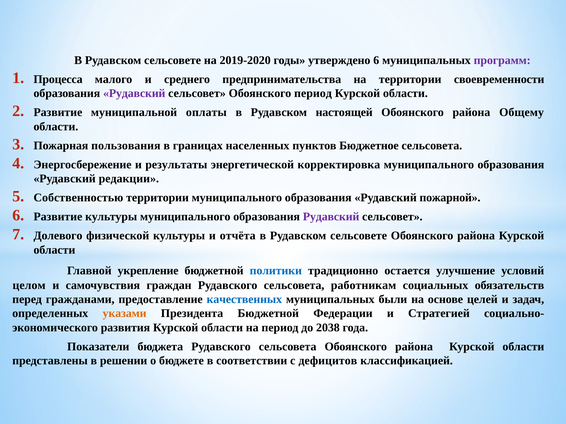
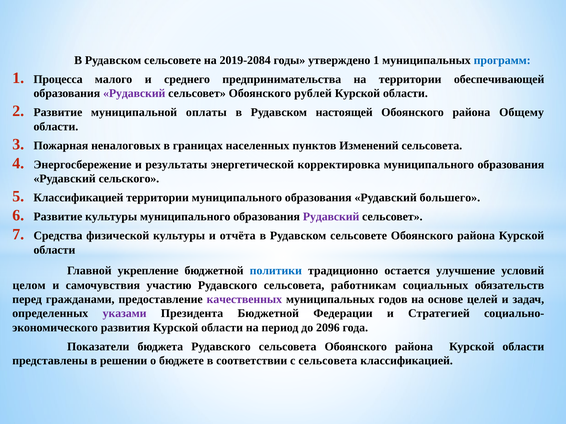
2019-2020: 2019-2020 -> 2019-2084
утверждено 6: 6 -> 1
программ colour: purple -> blue
своевременности: своевременности -> обеспечивающей
Обоянского период: период -> рублей
пользования: пользования -> неналоговых
Бюджетное: Бюджетное -> Изменений
редакции: редакции -> сельского
Собственностью at (78, 198): Собственностью -> Классификацией
пожарной: пожарной -> большего
Долевого: Долевого -> Средства
граждан: граждан -> участию
качественных colour: blue -> purple
были: были -> годов
указами colour: orange -> purple
2038: 2038 -> 2096
с дефицитов: дефицитов -> сельсовета
